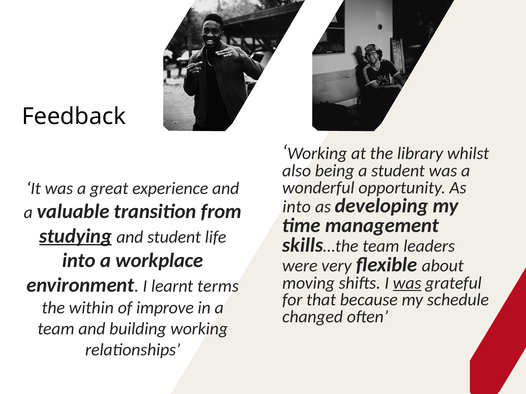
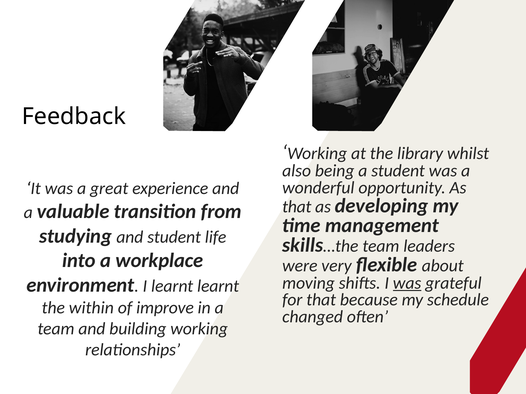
into at (297, 207): into -> that
studying underline: present -> none
learnt terms: terms -> learnt
